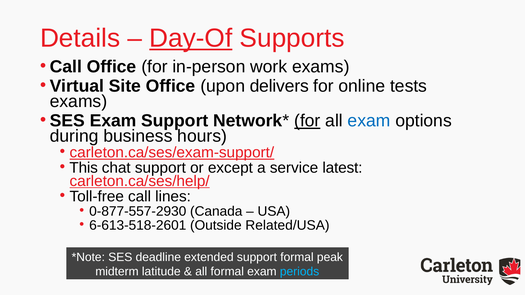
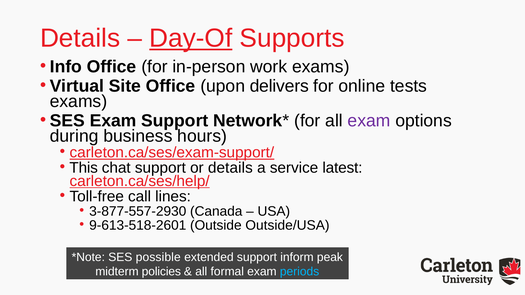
Call at (66, 67): Call -> Info
for at (307, 121) underline: present -> none
exam at (369, 121) colour: blue -> purple
or except: except -> details
0-877-557-2930: 0-877-557-2930 -> 3-877-557-2930
6-613-518-2601: 6-613-518-2601 -> 9-613-518-2601
Related/USA: Related/USA -> Outside/USA
deadline: deadline -> possible
support formal: formal -> inform
latitude: latitude -> policies
